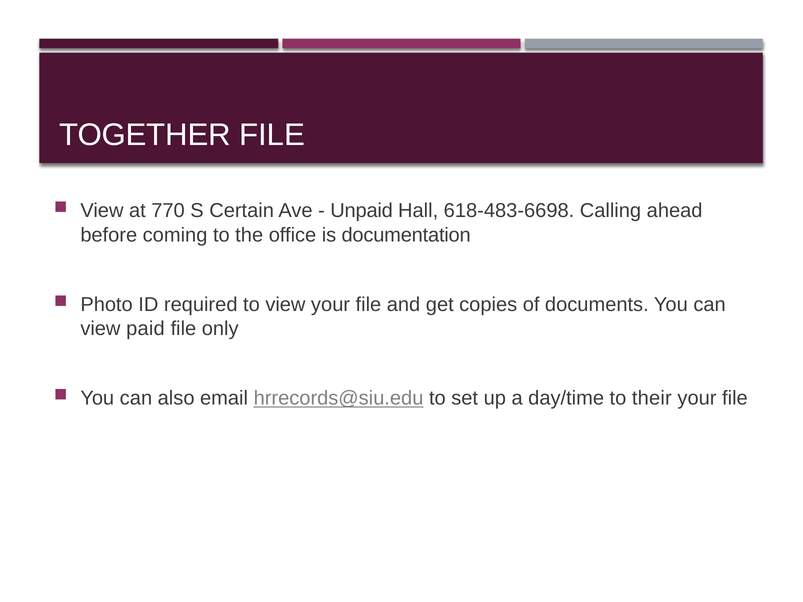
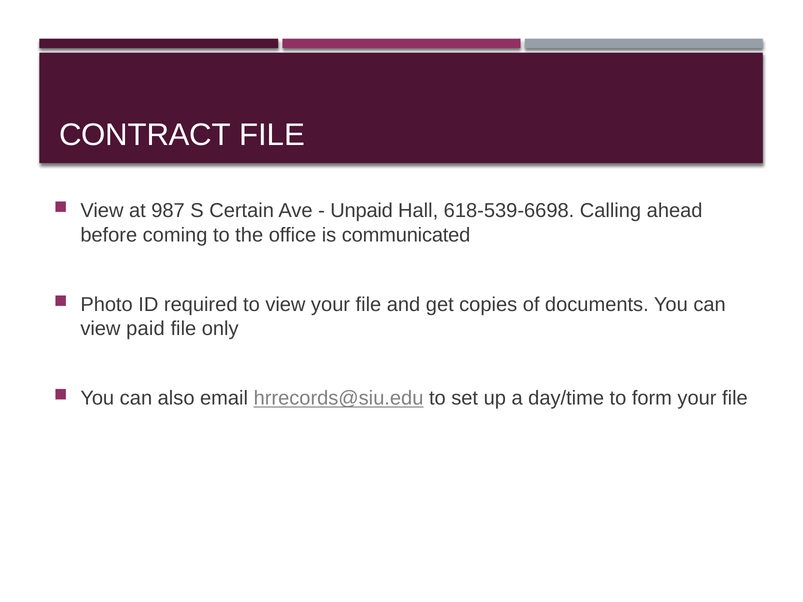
TOGETHER: TOGETHER -> CONTRACT
770: 770 -> 987
618-483-6698: 618-483-6698 -> 618-539-6698
documentation: documentation -> communicated
their: their -> form
